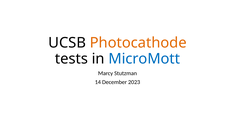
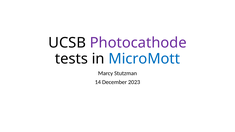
Photocathode colour: orange -> purple
